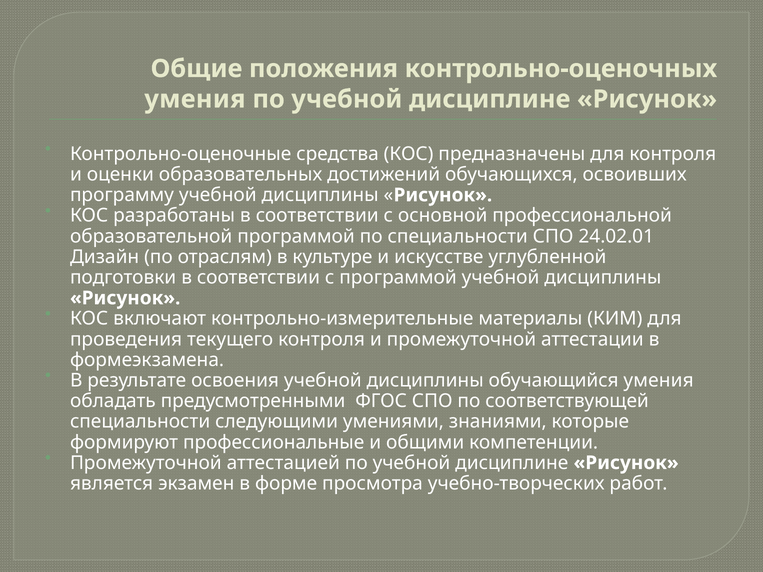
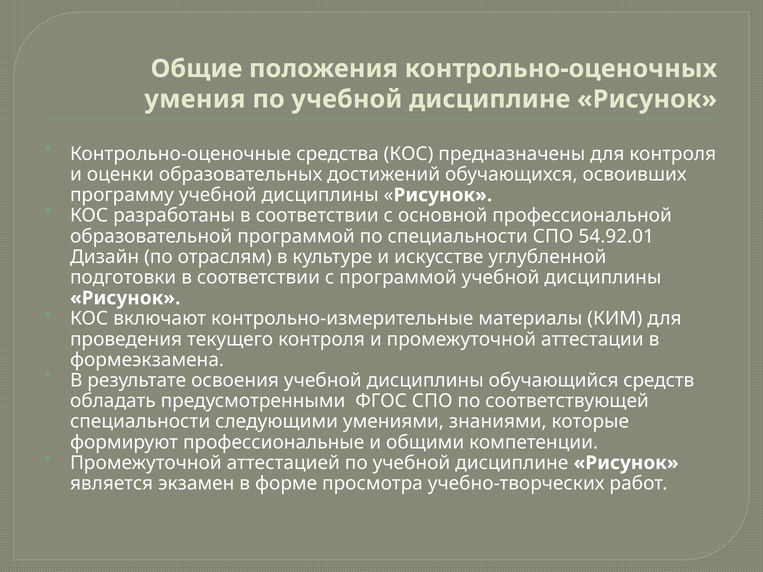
24.02.01: 24.02.01 -> 54.92.01
обучающийся умения: умения -> средств
